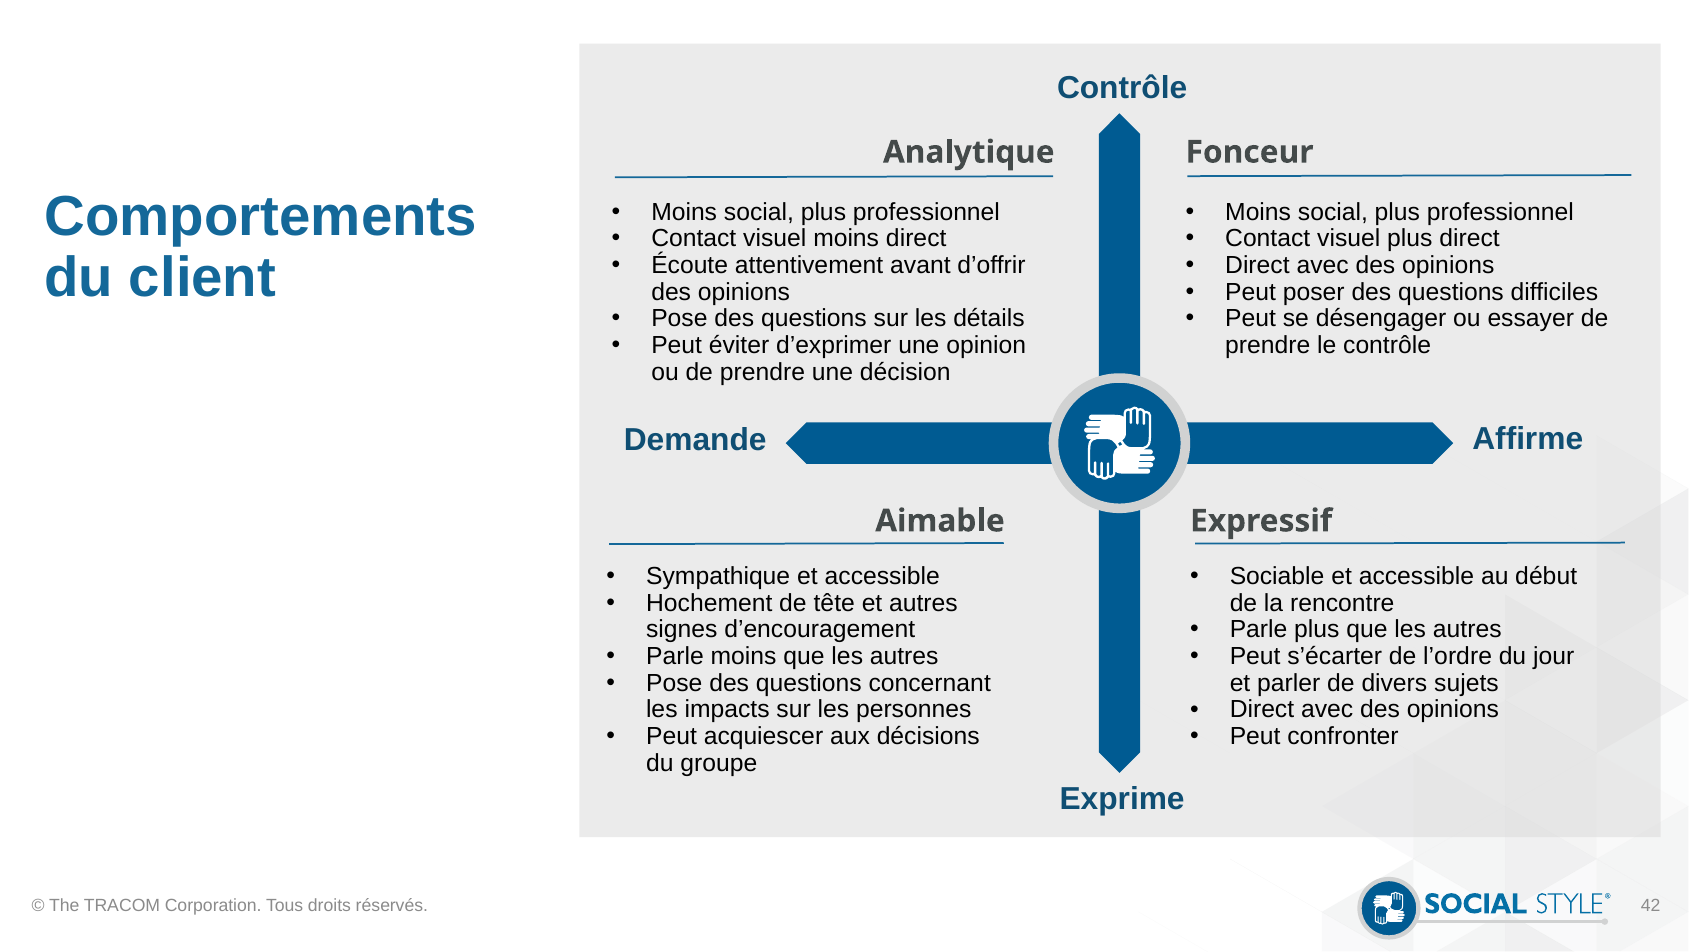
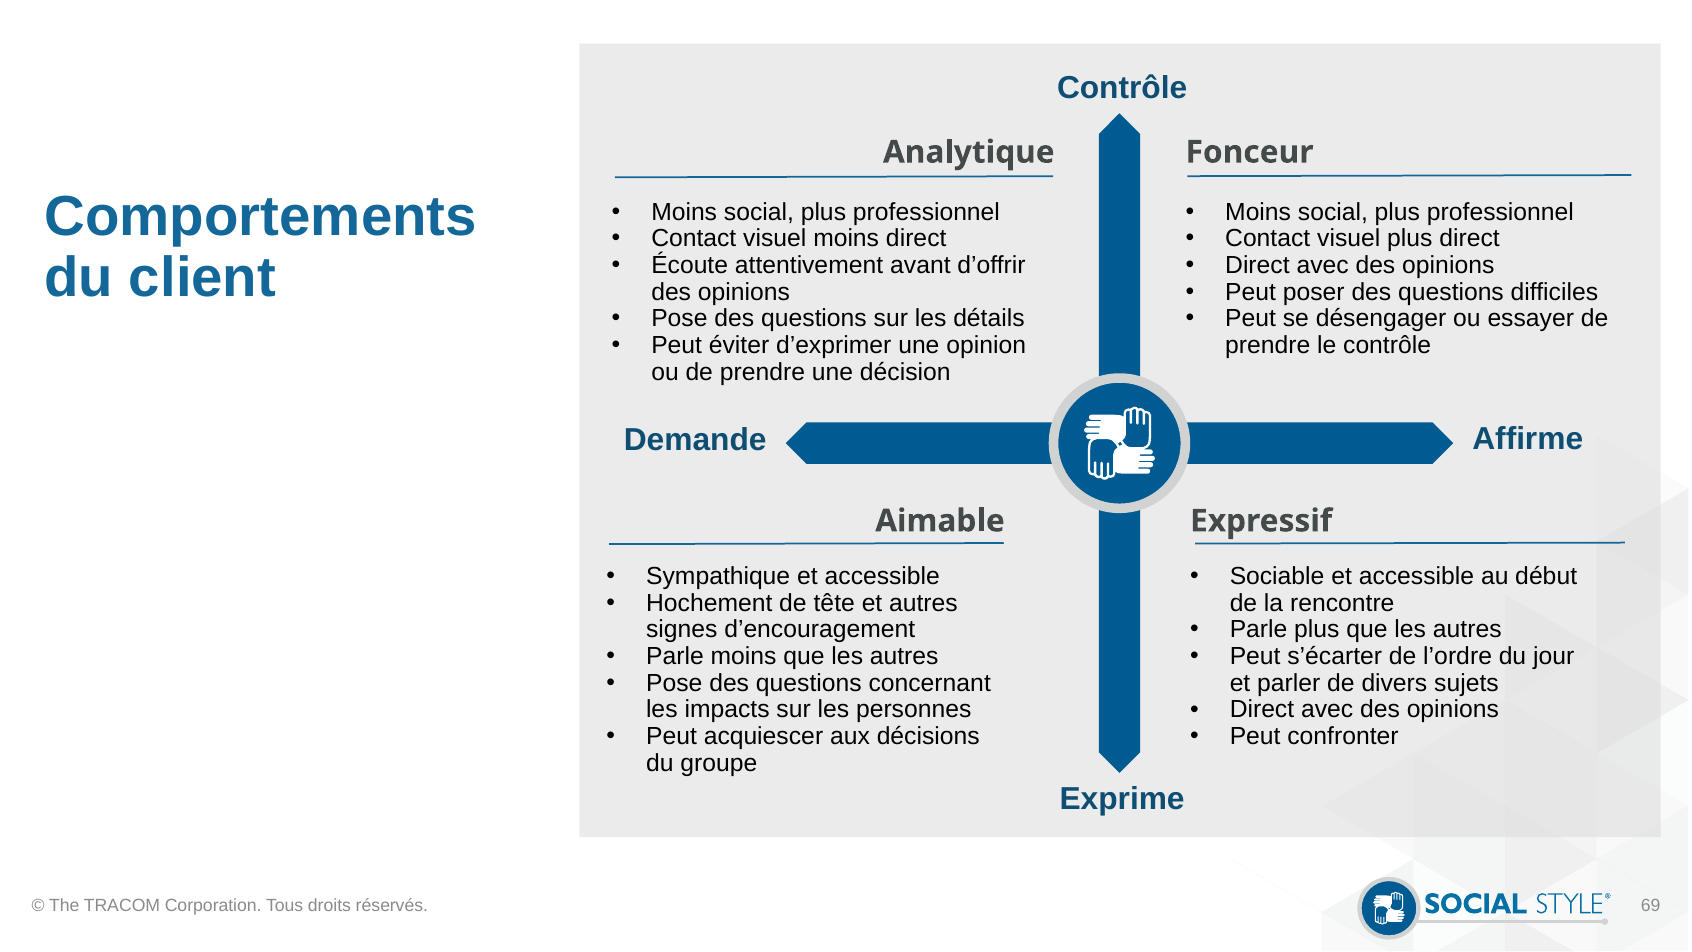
42: 42 -> 69
